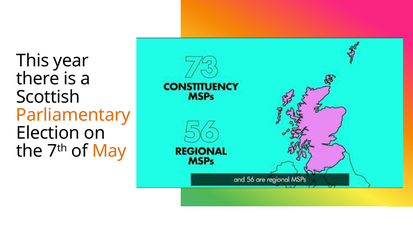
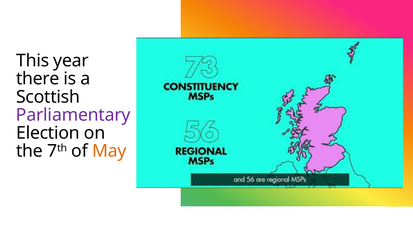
Parliamentary colour: orange -> purple
